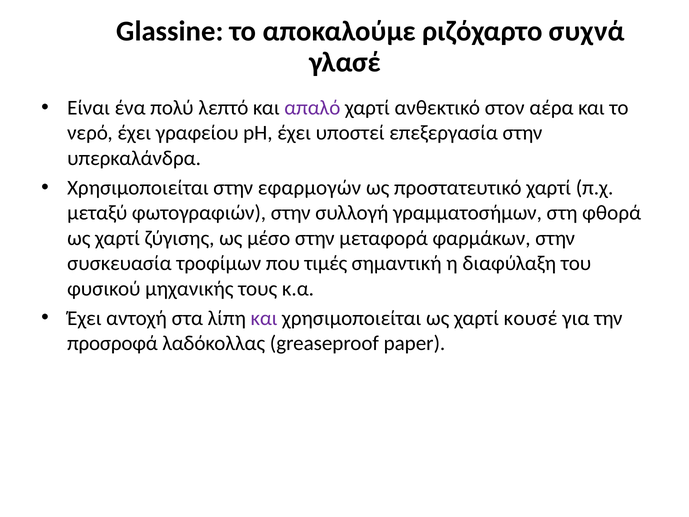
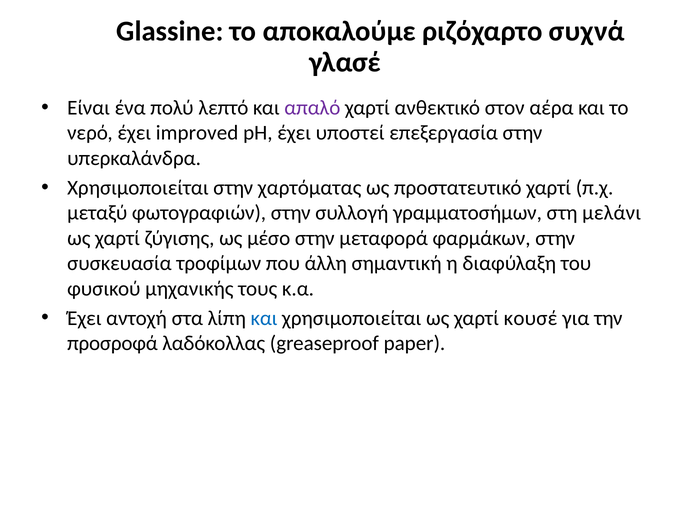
γραφείου: γραφείου -> improved
εφαρμογών: εφαρμογών -> χαρτόματας
φθορά: φθορά -> μελάνι
τιμές: τιμές -> άλλη
και at (264, 318) colour: purple -> blue
